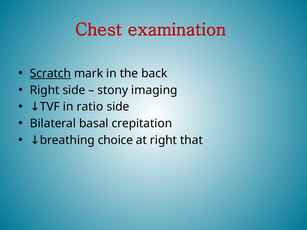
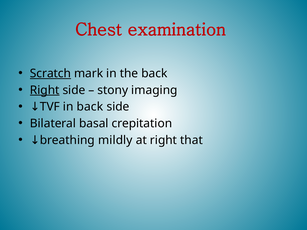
Right at (45, 90) underline: none -> present
in ratio: ratio -> back
choice: choice -> mildly
